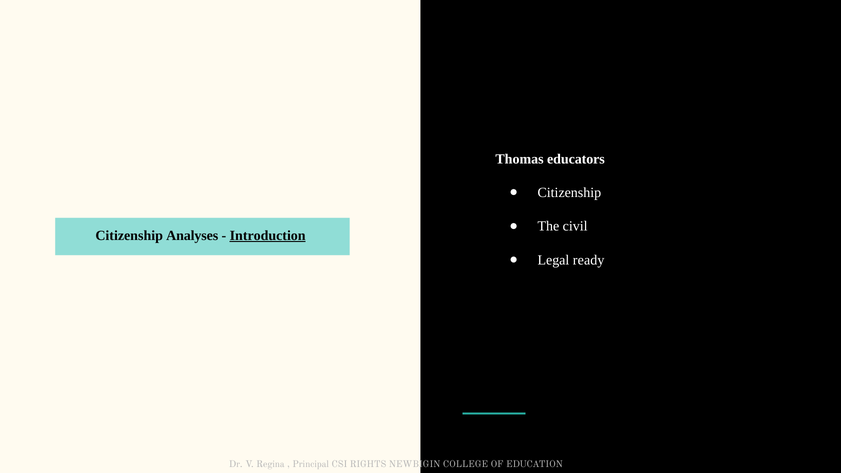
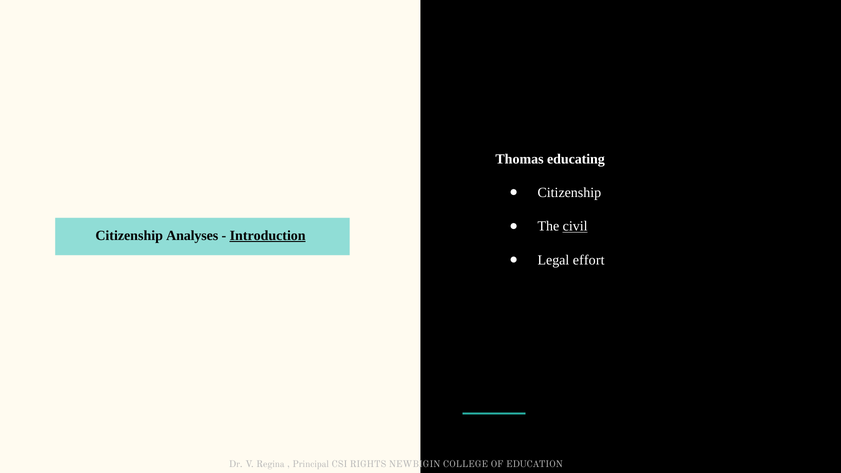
educators: educators -> educating
civil underline: none -> present
ready: ready -> effort
